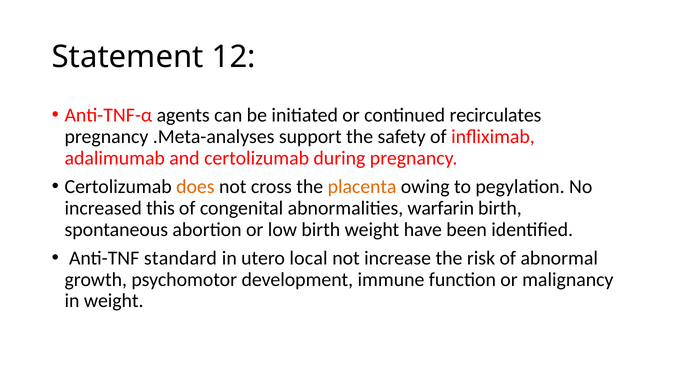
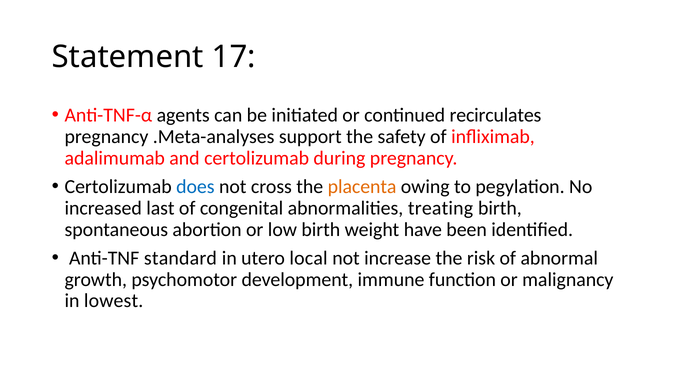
12: 12 -> 17
does colour: orange -> blue
this: this -> last
warfarin: warfarin -> treating
in weight: weight -> lowest
